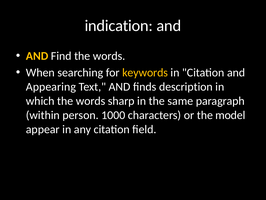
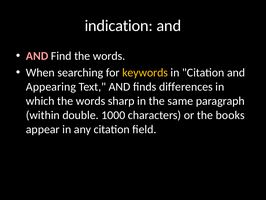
AND at (37, 56) colour: yellow -> pink
description: description -> differences
person: person -> double
model: model -> books
